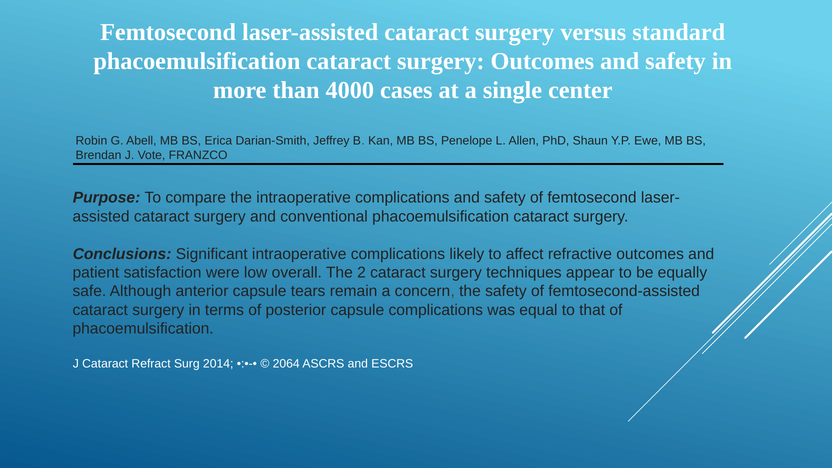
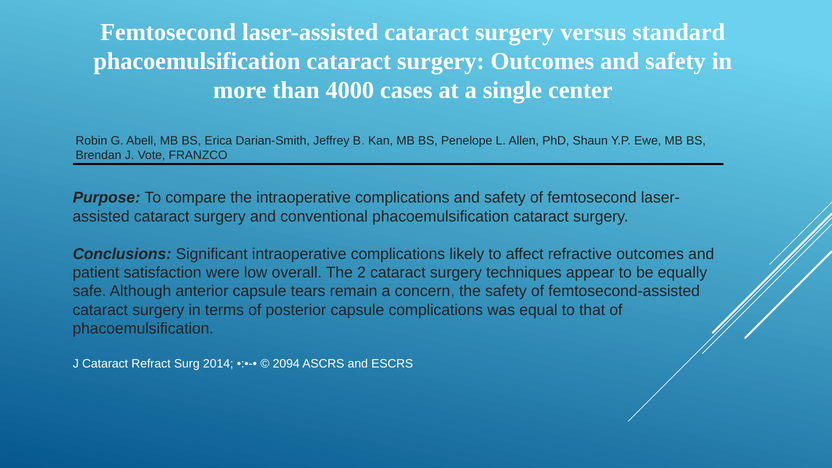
2064: 2064 -> 2094
